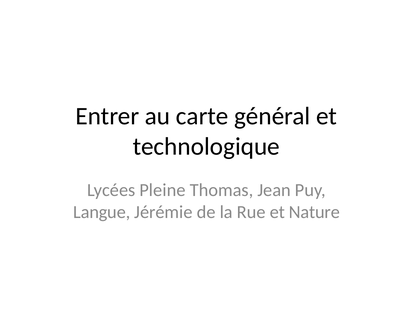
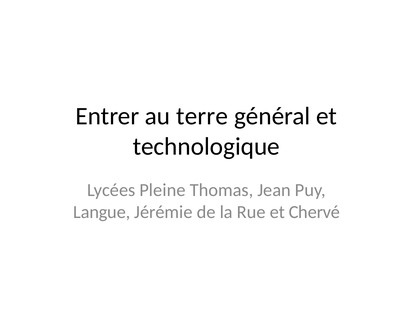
carte: carte -> terre
Nature: Nature -> Chervé
